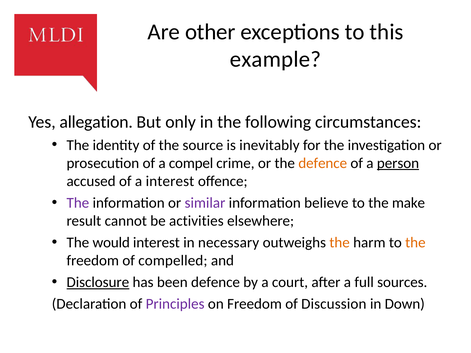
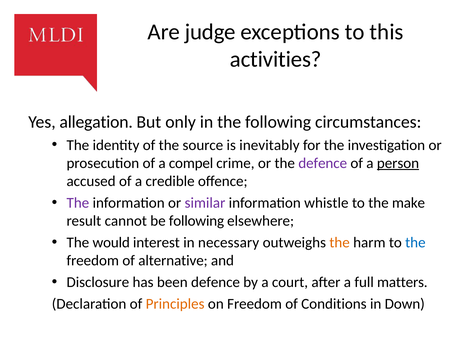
other: other -> judge
example: example -> activities
defence at (323, 163) colour: orange -> purple
a interest: interest -> credible
believe: believe -> whistle
be activities: activities -> following
the at (415, 243) colour: orange -> blue
compelled: compelled -> alternative
Disclosure underline: present -> none
sources: sources -> matters
Principles colour: purple -> orange
Discussion: Discussion -> Conditions
